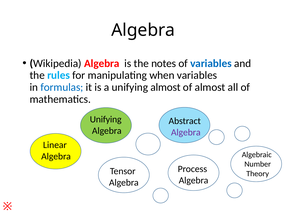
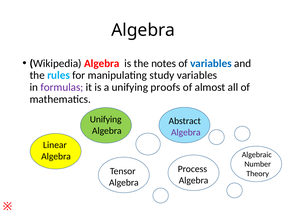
when: when -> study
formulas colour: blue -> purple
unifying almost: almost -> proofs
